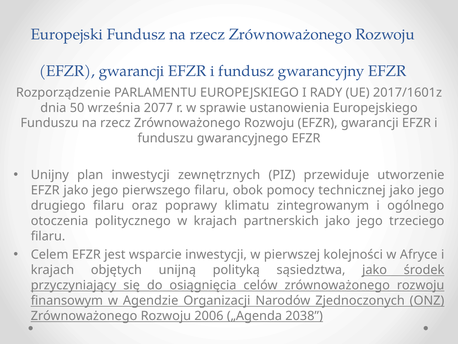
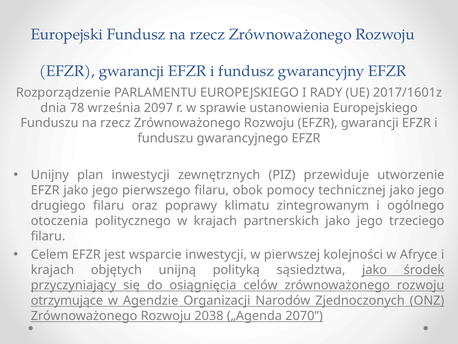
50: 50 -> 78
2077: 2077 -> 2097
finansowym: finansowym -> otrzymujące
2006: 2006 -> 2038
2038: 2038 -> 2070
